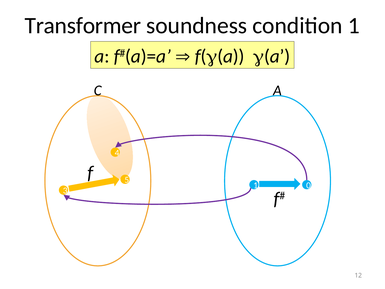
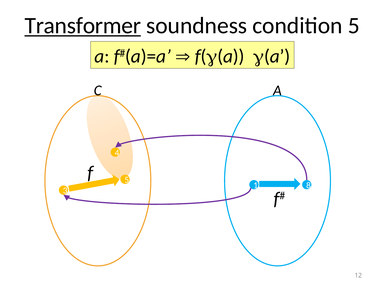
Transformer underline: none -> present
condition 1: 1 -> 5
0: 0 -> 8
